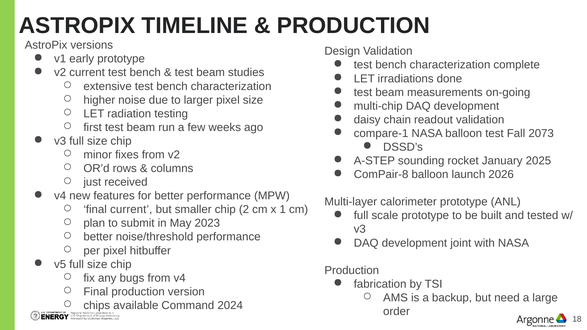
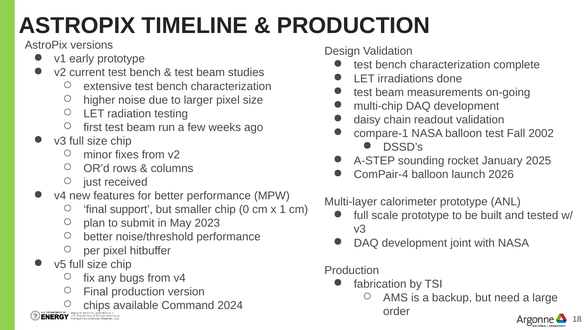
2073: 2073 -> 2002
ComPair-8: ComPair-8 -> ComPair-4
final current: current -> support
2: 2 -> 0
